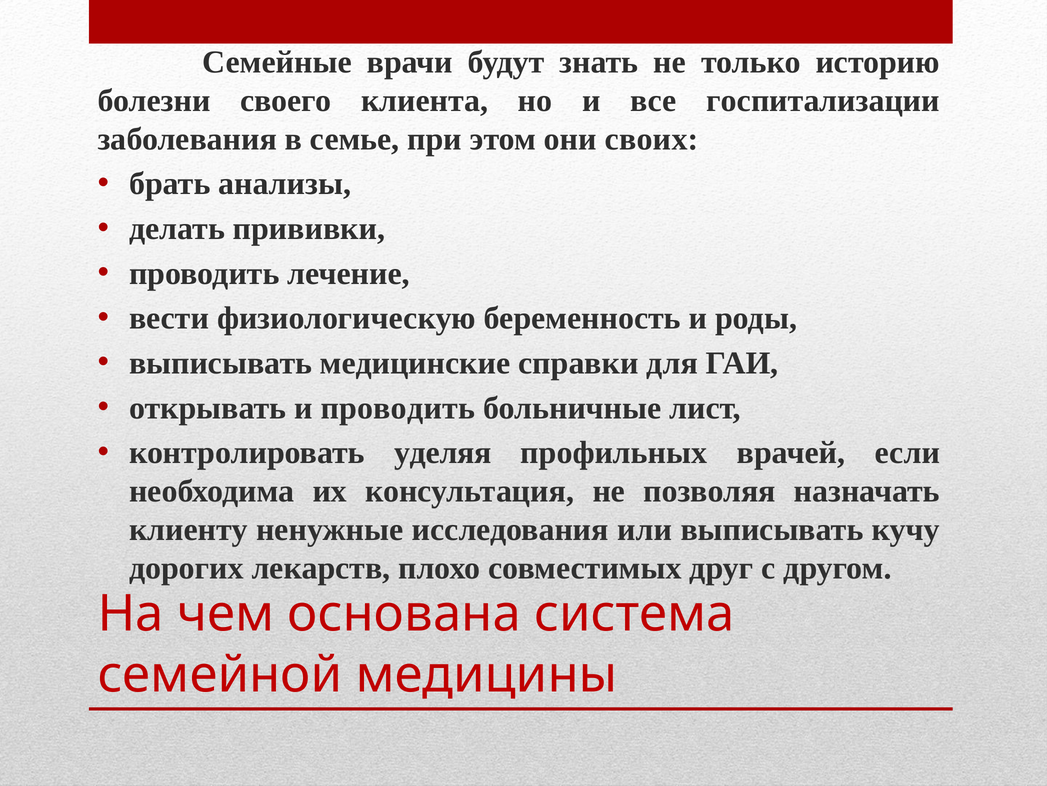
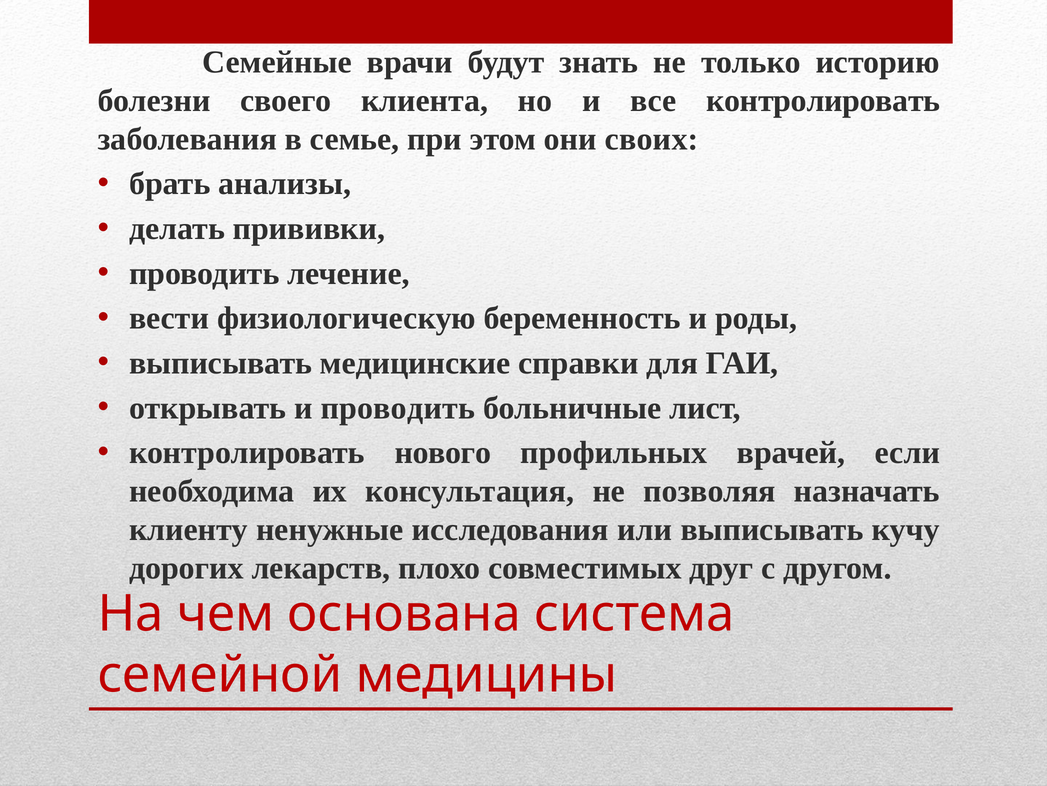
все госпитализации: госпитализации -> контролировать
уделяя: уделяя -> нового
